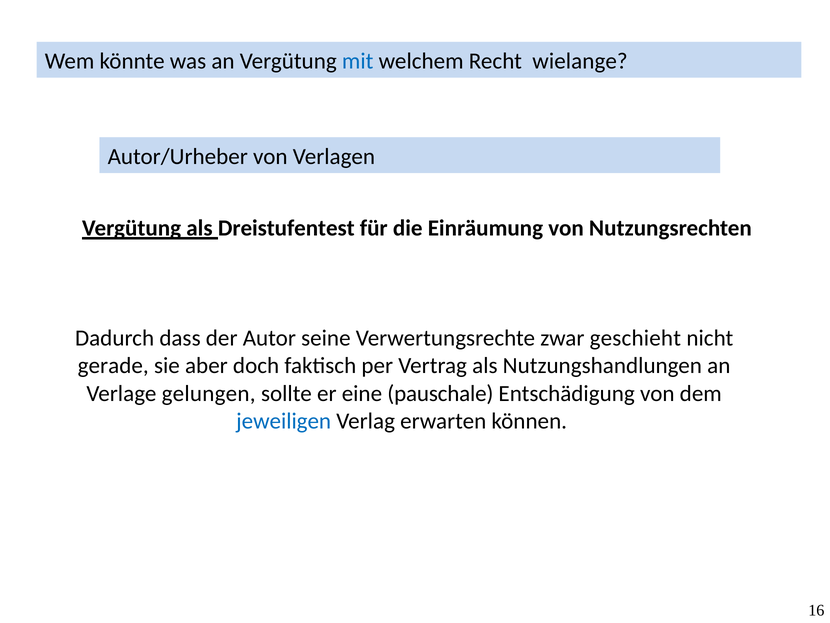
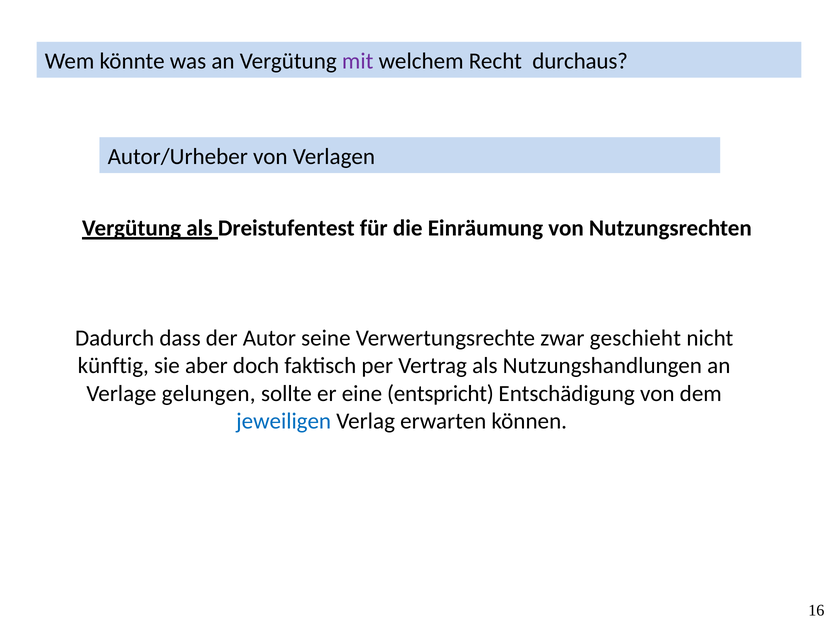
mit colour: blue -> purple
wielange: wielange -> durchaus
gerade: gerade -> künftig
pauschale: pauschale -> entspricht
